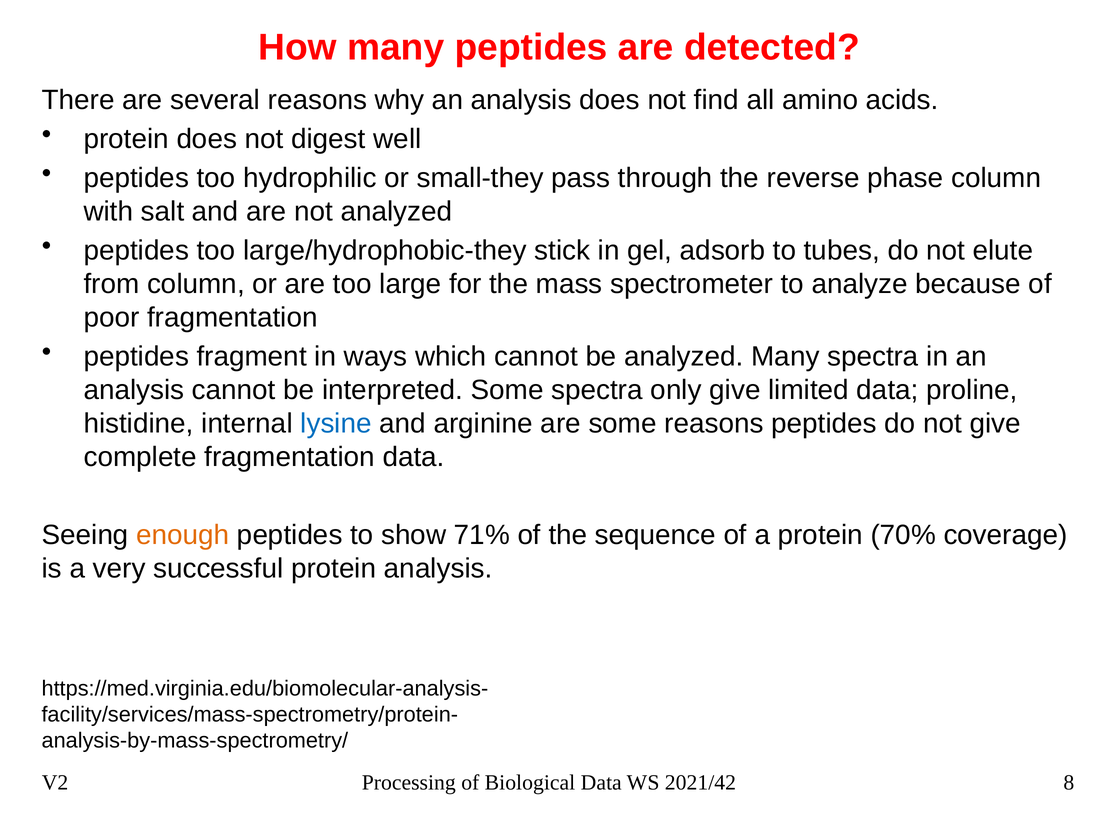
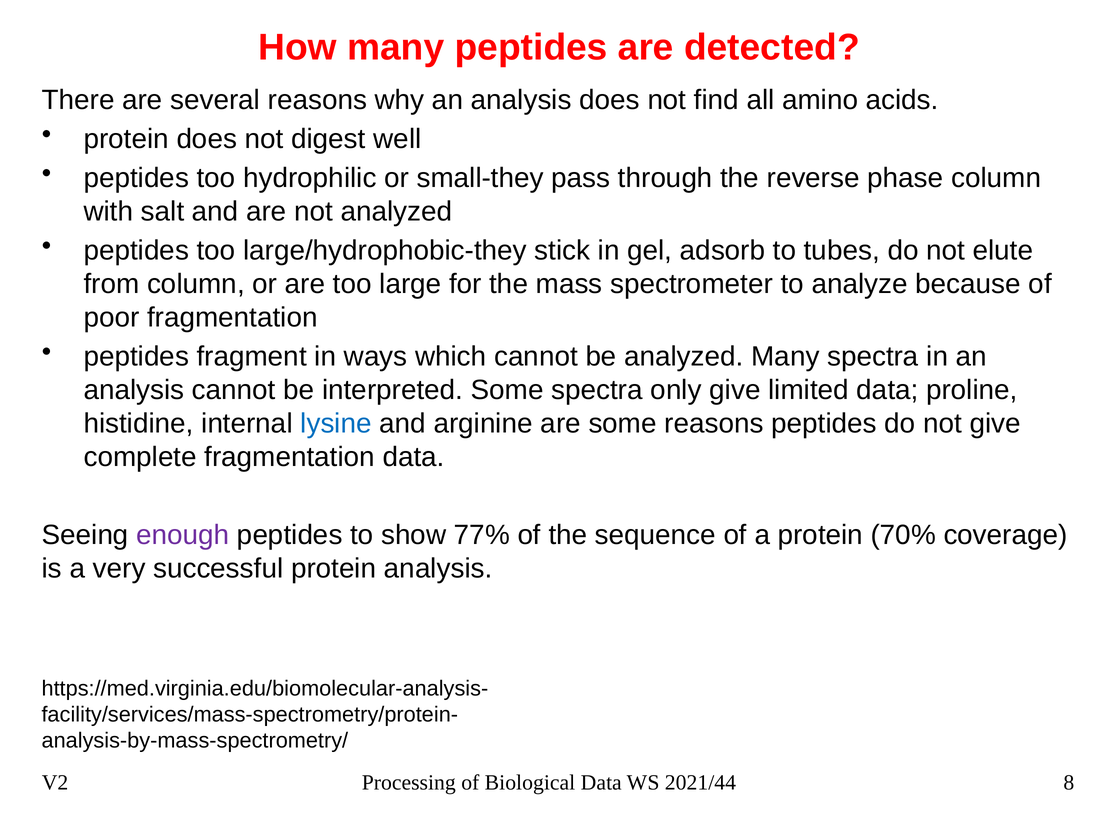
enough colour: orange -> purple
71%: 71% -> 77%
2021/42: 2021/42 -> 2021/44
